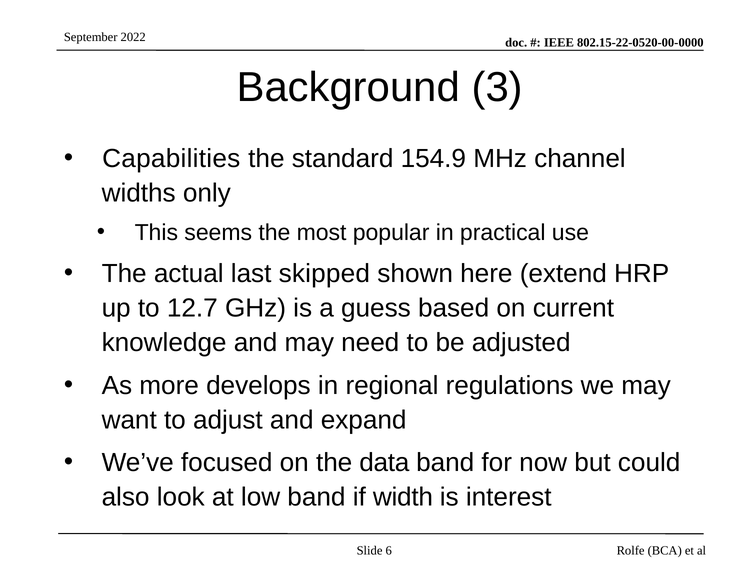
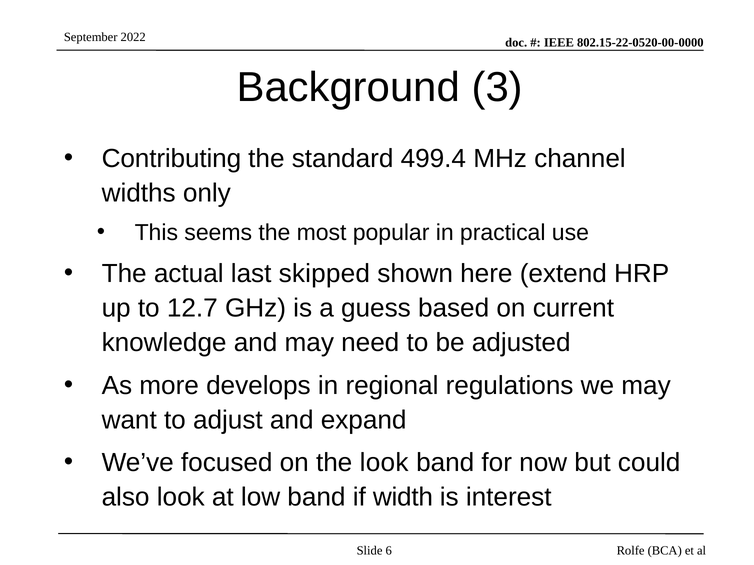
Capabilities: Capabilities -> Contributing
154.9: 154.9 -> 499.4
the data: data -> look
